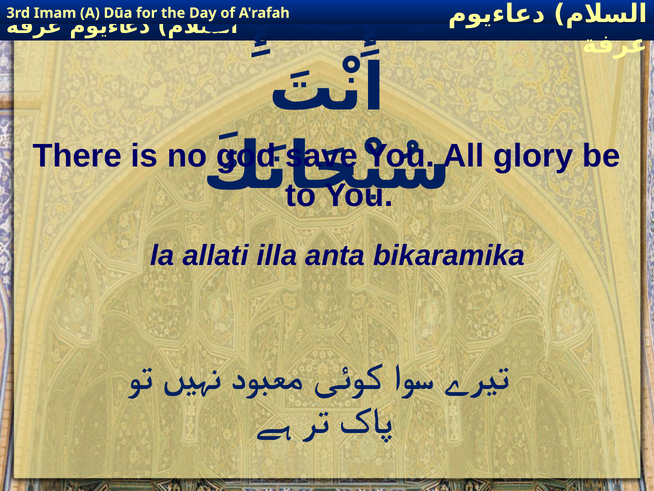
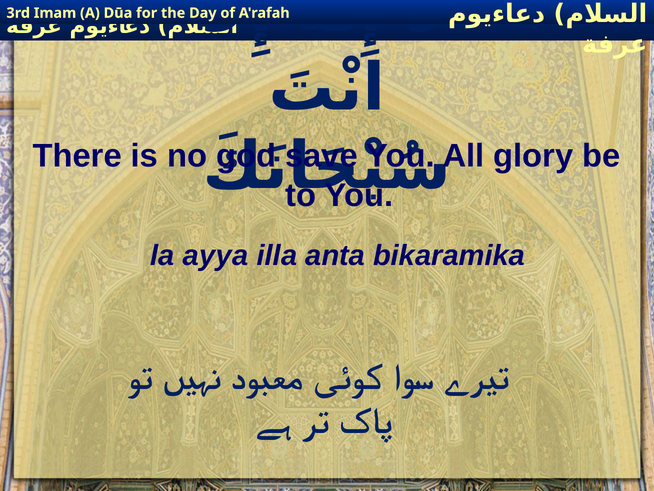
allati: allati -> ayya
